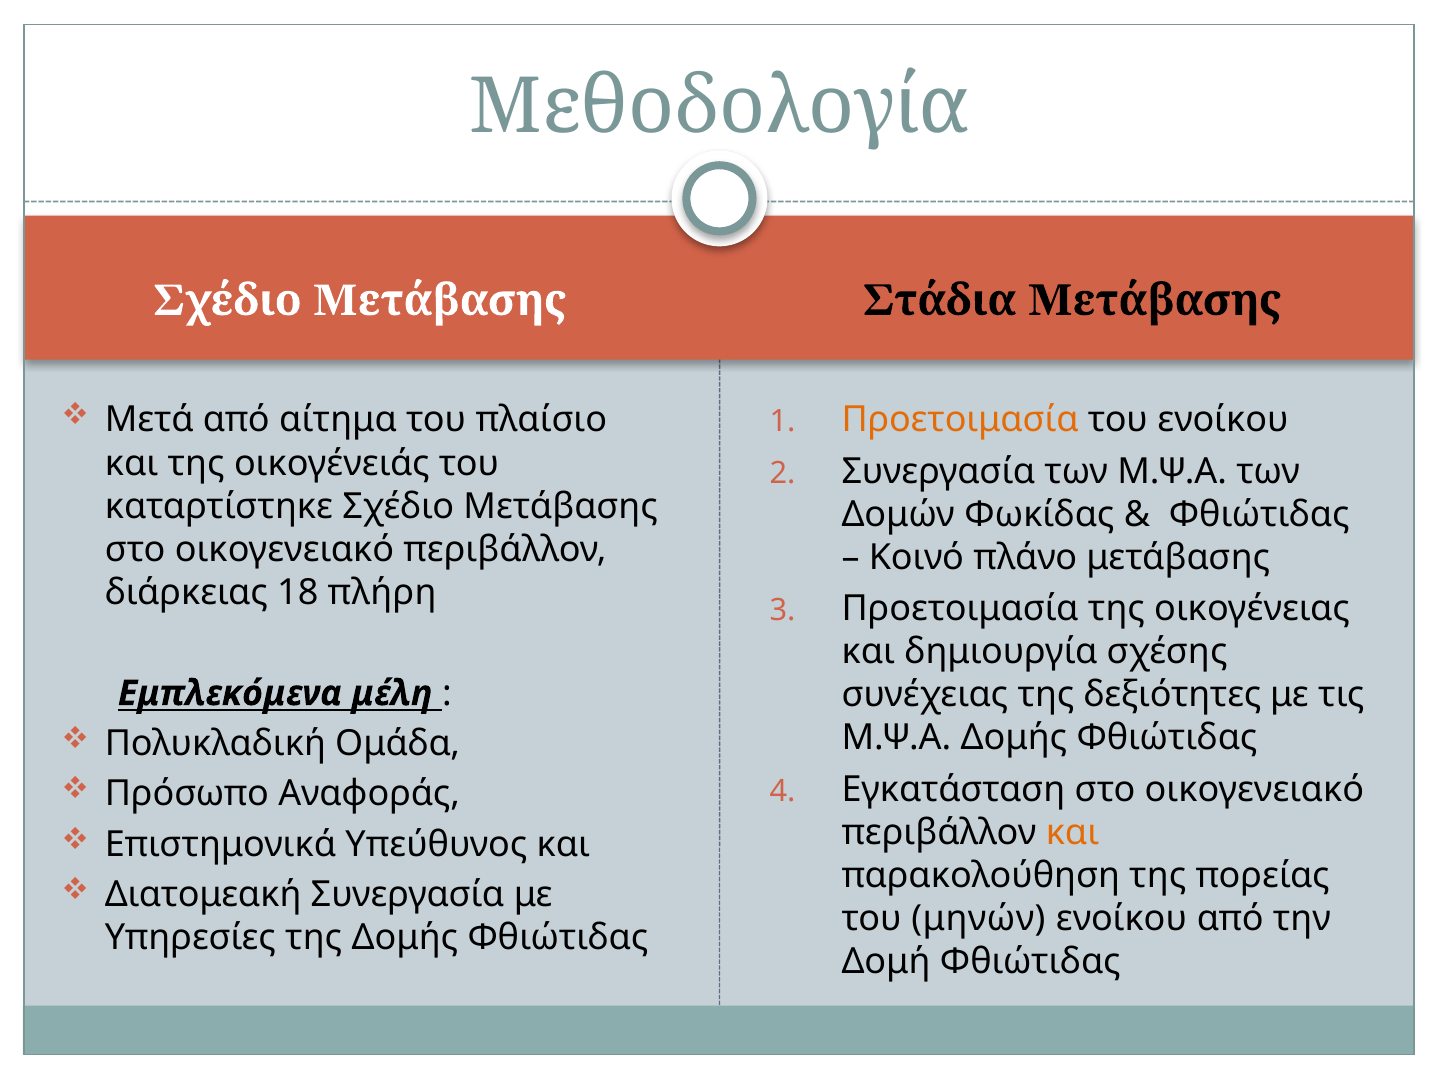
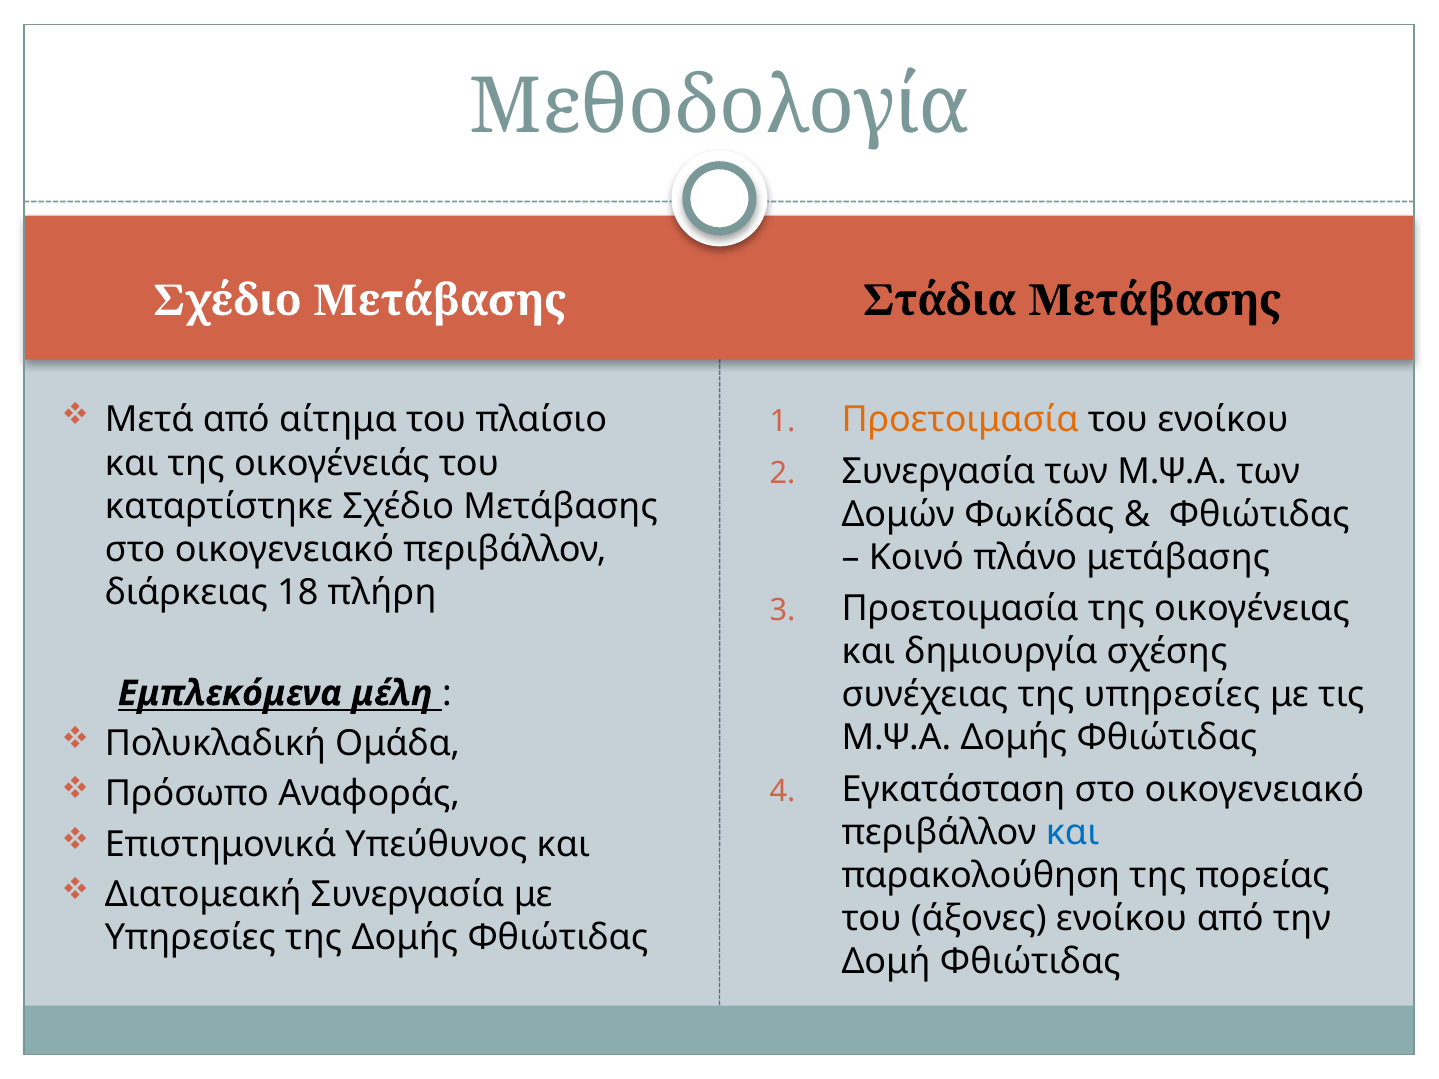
της δεξιότητες: δεξιότητες -> υπηρεσίες
και at (1073, 833) colour: orange -> blue
μηνών: μηνών -> άξονες
